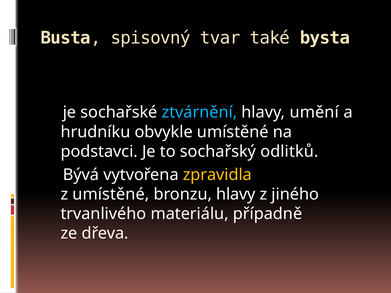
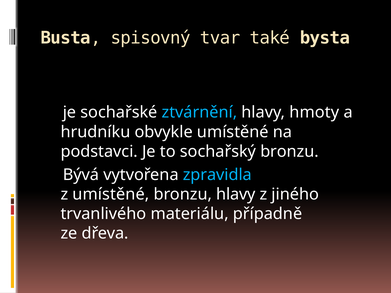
umění: umění -> hmoty
sochařský odlitků: odlitků -> bronzu
zpravidla colour: yellow -> light blue
